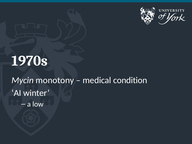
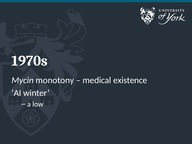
condition: condition -> existence
